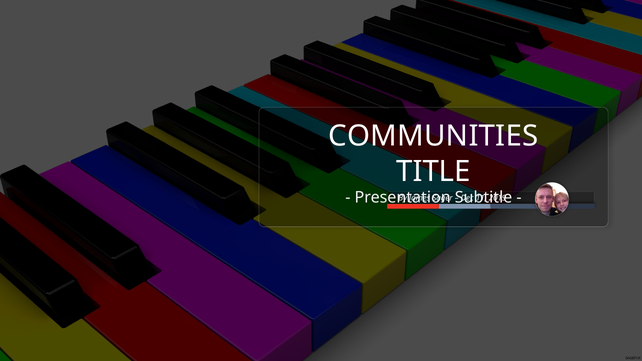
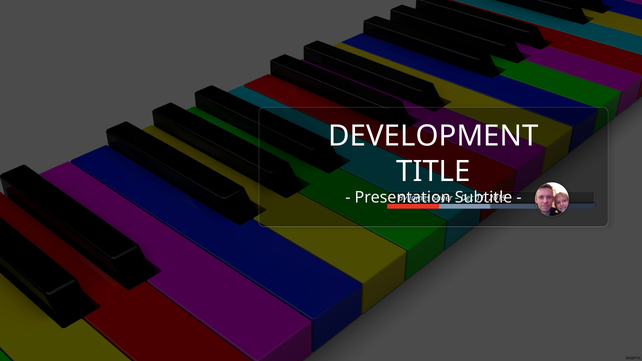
COMMUNITIES: COMMUNITIES -> DEVELOPMENT
